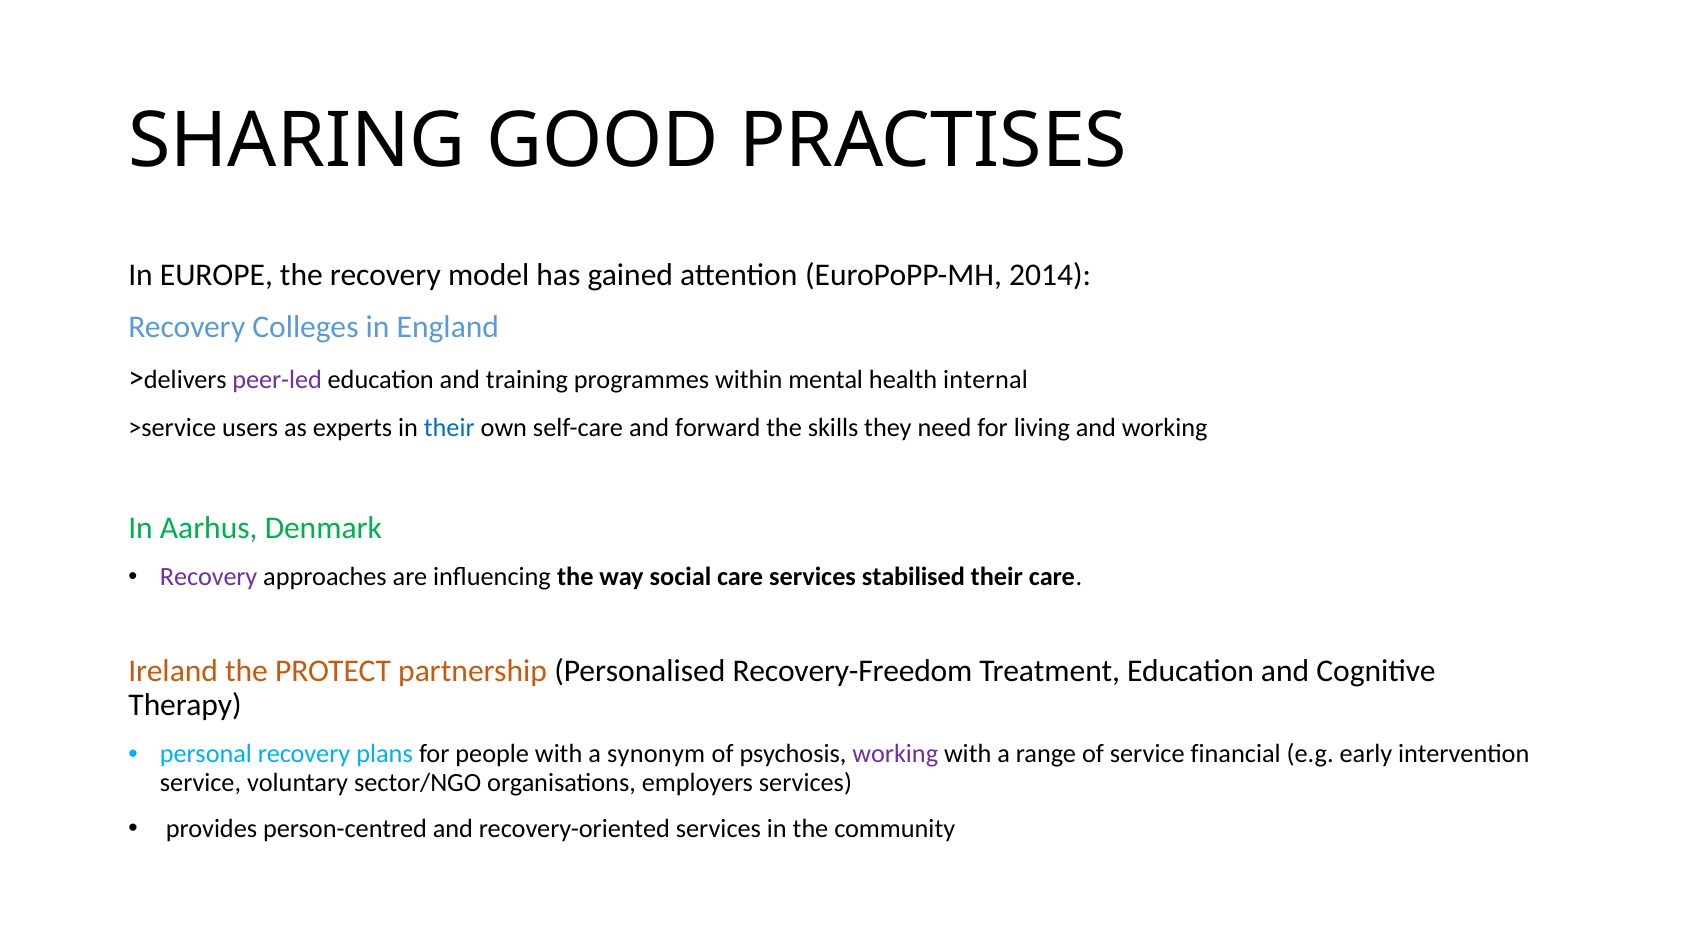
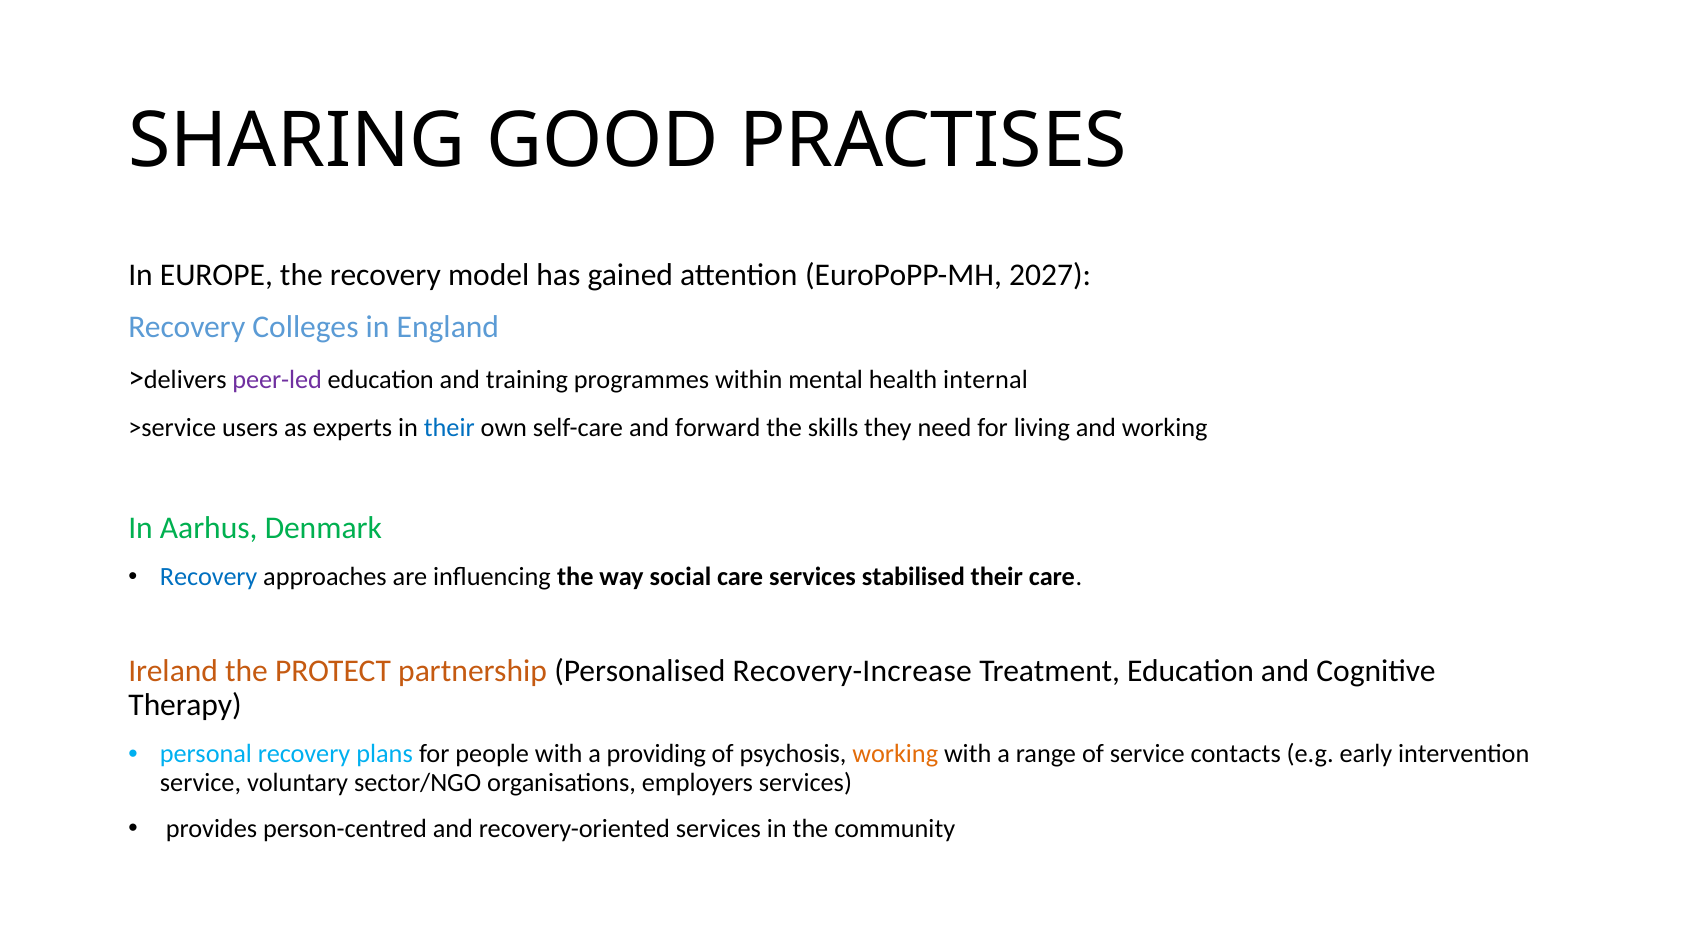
2014: 2014 -> 2027
Recovery at (209, 577) colour: purple -> blue
Recovery-Freedom: Recovery-Freedom -> Recovery-Increase
synonym: synonym -> providing
working at (895, 754) colour: purple -> orange
financial: financial -> contacts
